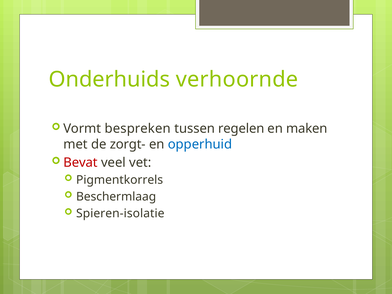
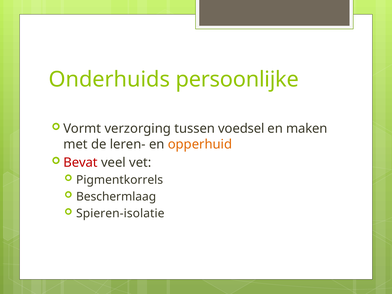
verhoornde: verhoornde -> persoonlijke
bespreken: bespreken -> verzorging
regelen: regelen -> voedsel
zorgt-: zorgt- -> leren-
opperhuid colour: blue -> orange
